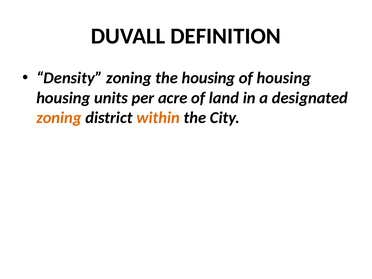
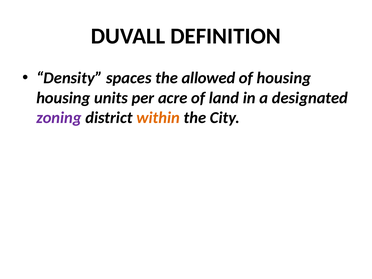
Density zoning: zoning -> spaces
the housing: housing -> allowed
zoning at (59, 118) colour: orange -> purple
